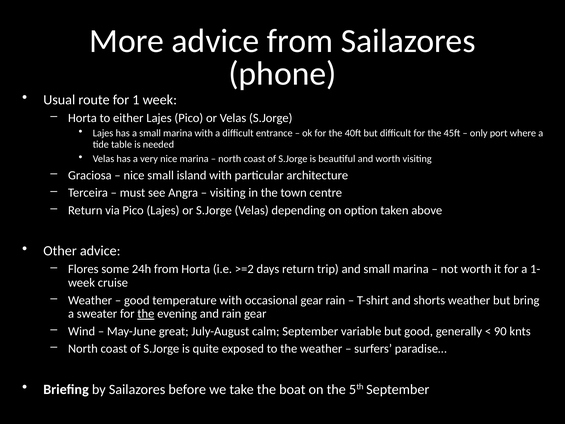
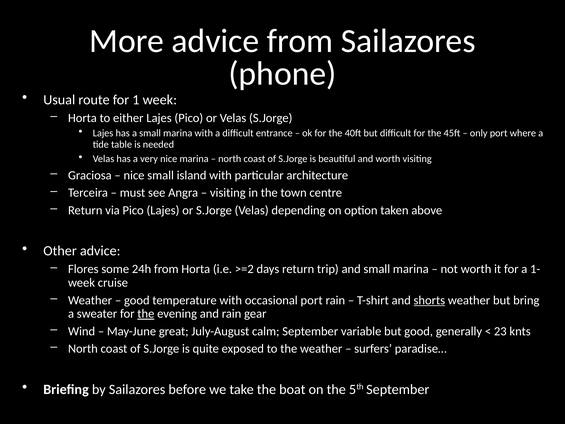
occasional gear: gear -> port
shorts underline: none -> present
90: 90 -> 23
